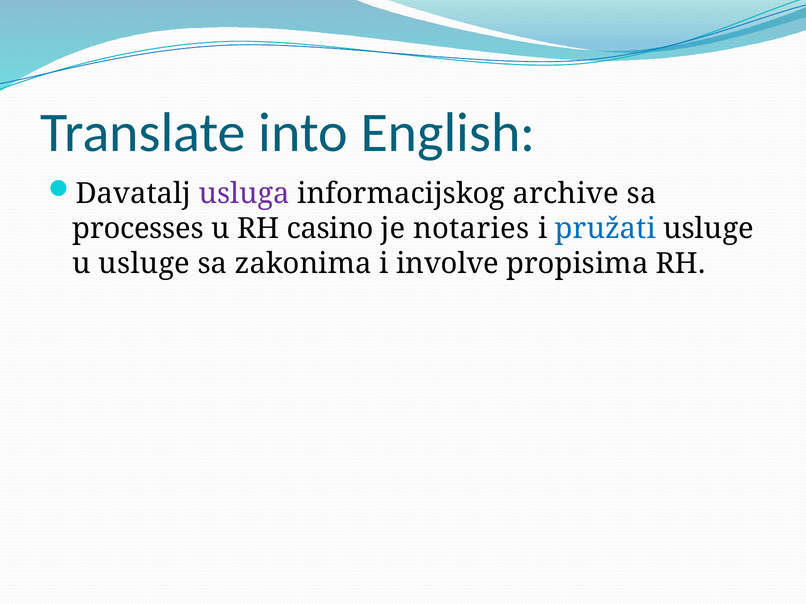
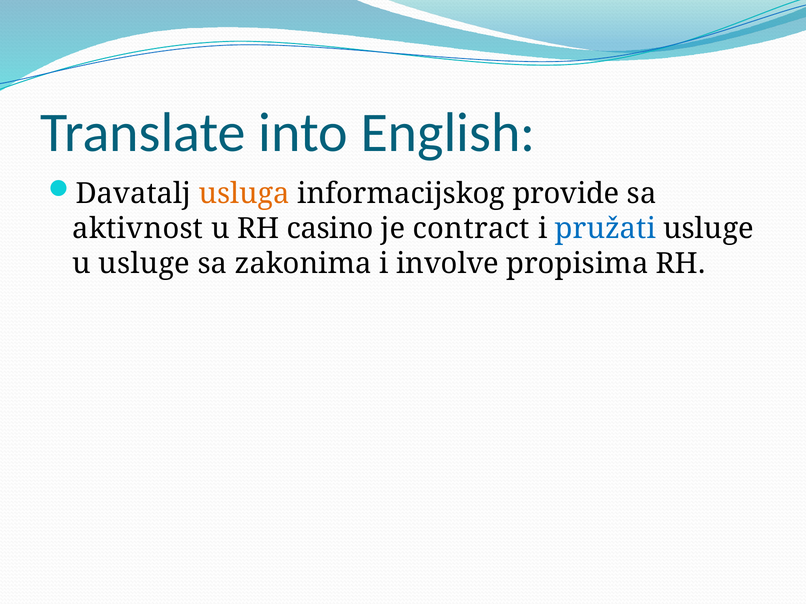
usluga colour: purple -> orange
archive: archive -> provide
processes: processes -> aktivnost
notaries: notaries -> contract
